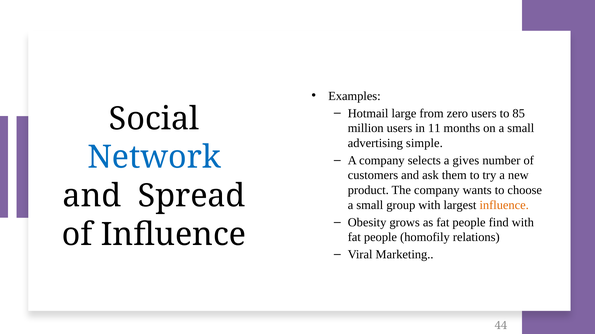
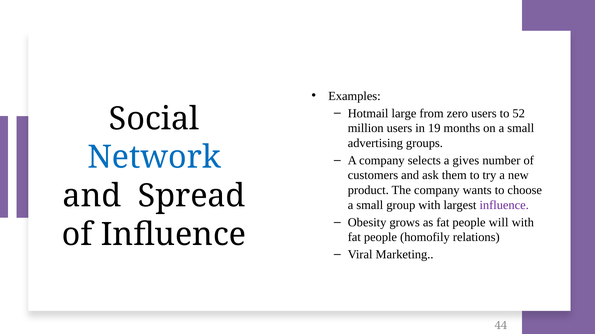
85: 85 -> 52
11: 11 -> 19
simple: simple -> groups
influence at (504, 205) colour: orange -> purple
find: find -> will
